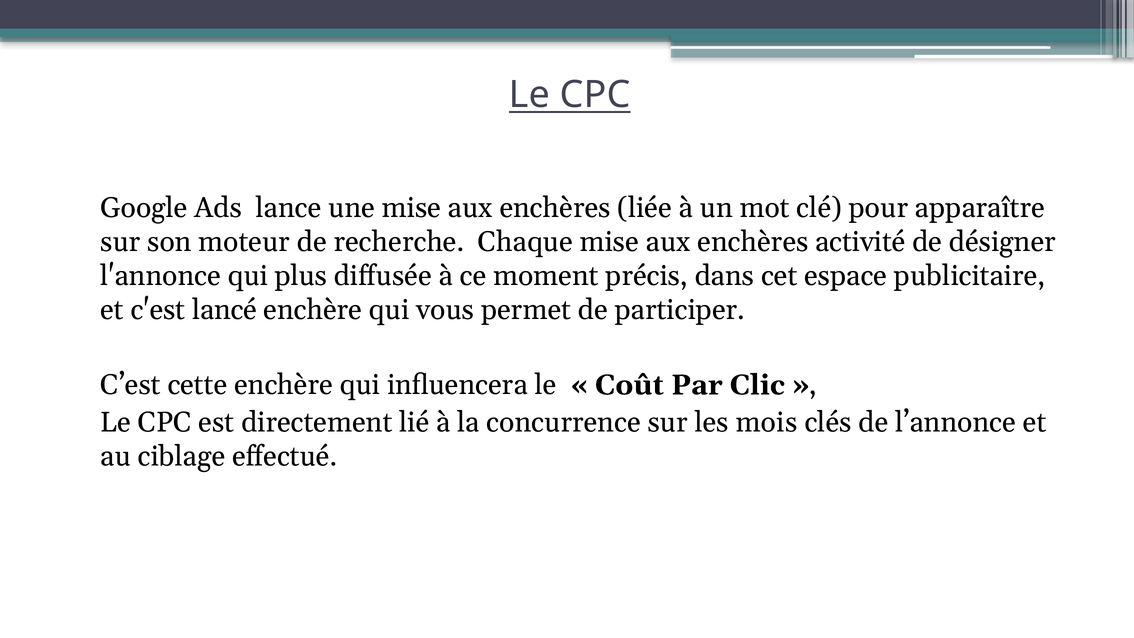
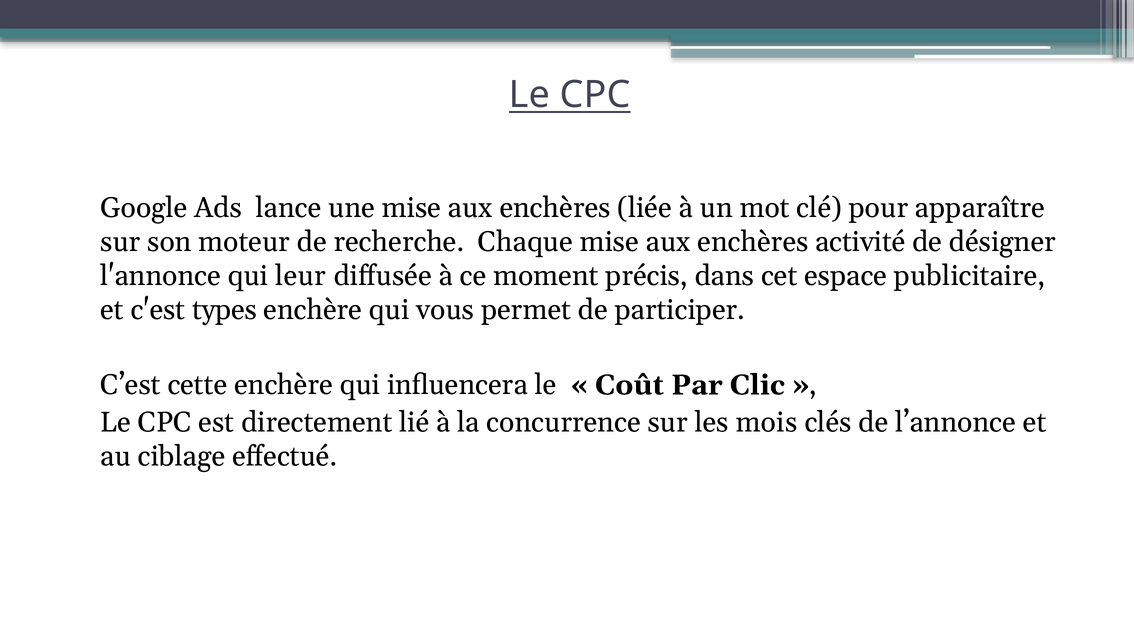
plus: plus -> leur
lancé: lancé -> types
